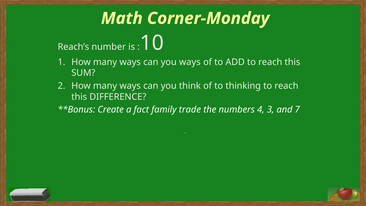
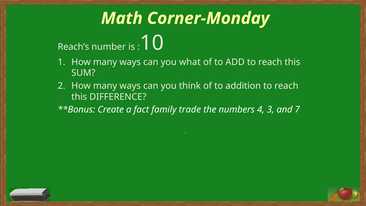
you ways: ways -> what
thinking: thinking -> addition
